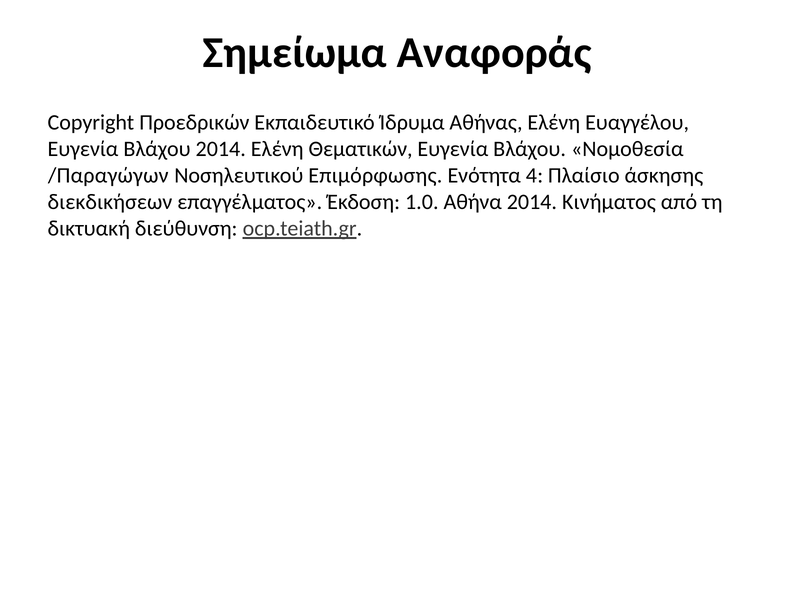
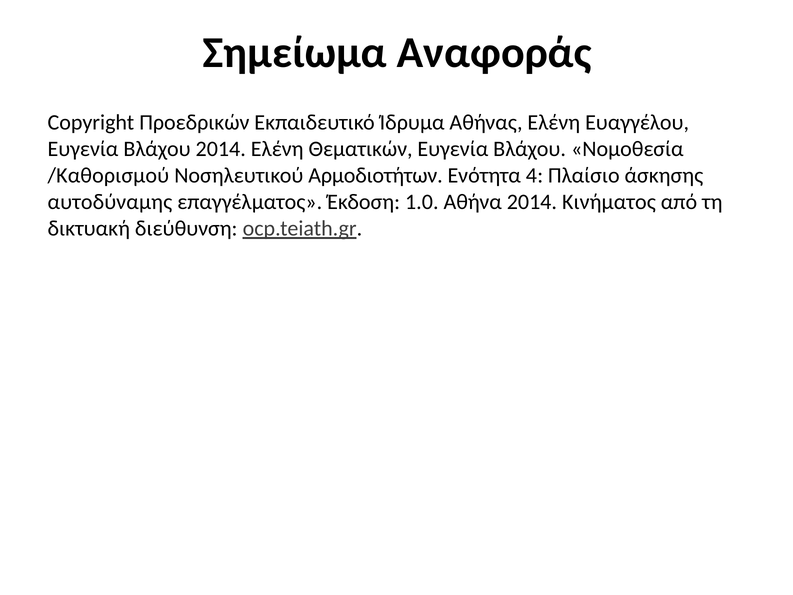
/Παραγώγων: /Παραγώγων -> /Καθορισμού
Επιμόρφωσης: Επιμόρφωσης -> Αρμοδιοτήτων
διεκδικήσεων: διεκδικήσεων -> αυτοδύναμης
